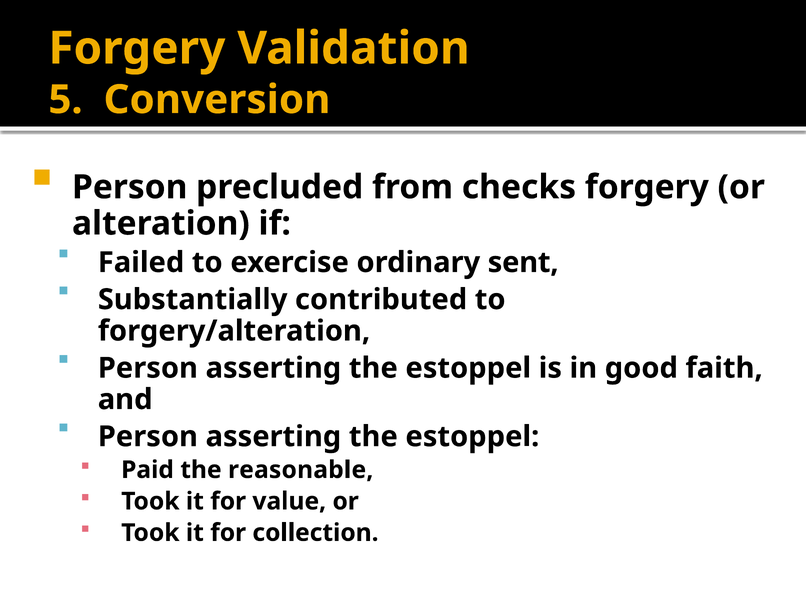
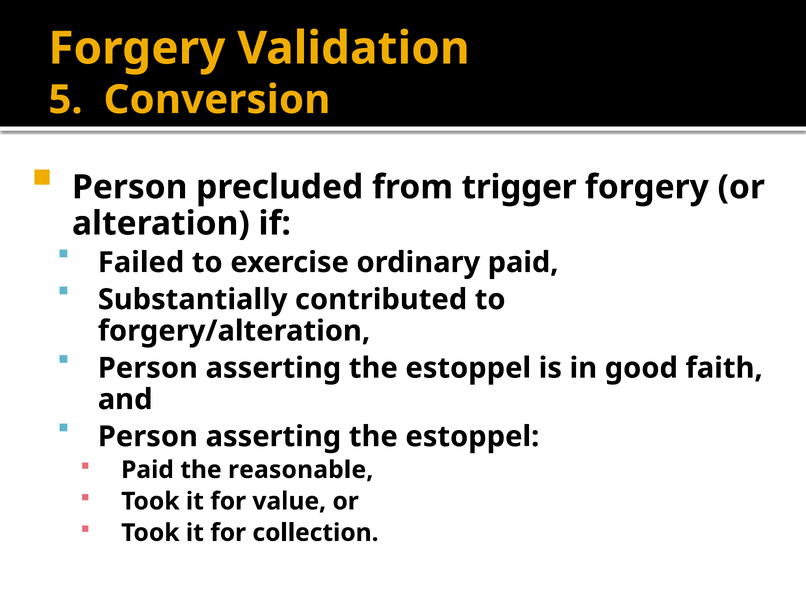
checks: checks -> trigger
ordinary sent: sent -> paid
